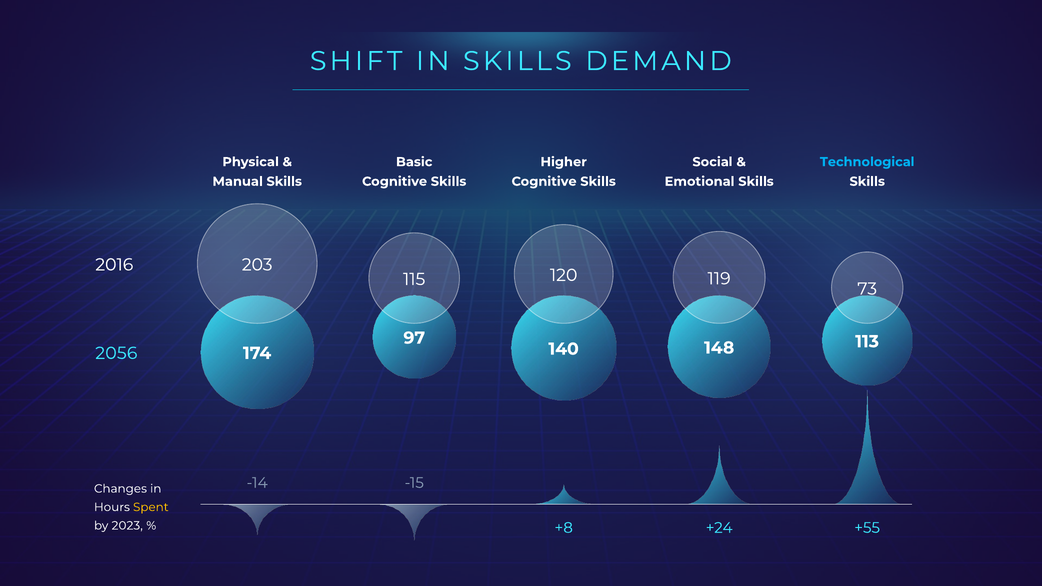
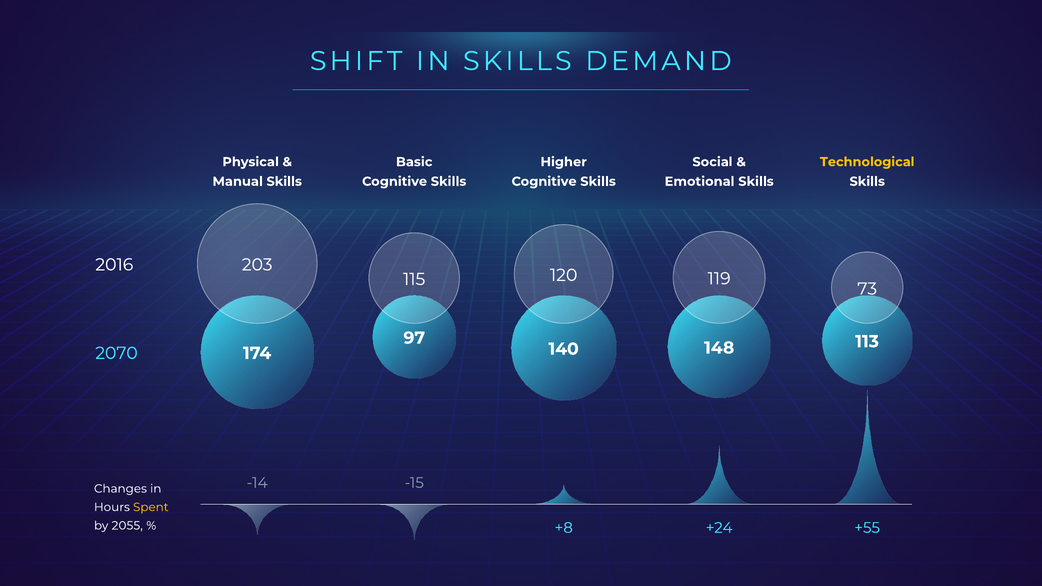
Technological colour: light blue -> yellow
2056: 2056 -> 2070
2023: 2023 -> 2055
